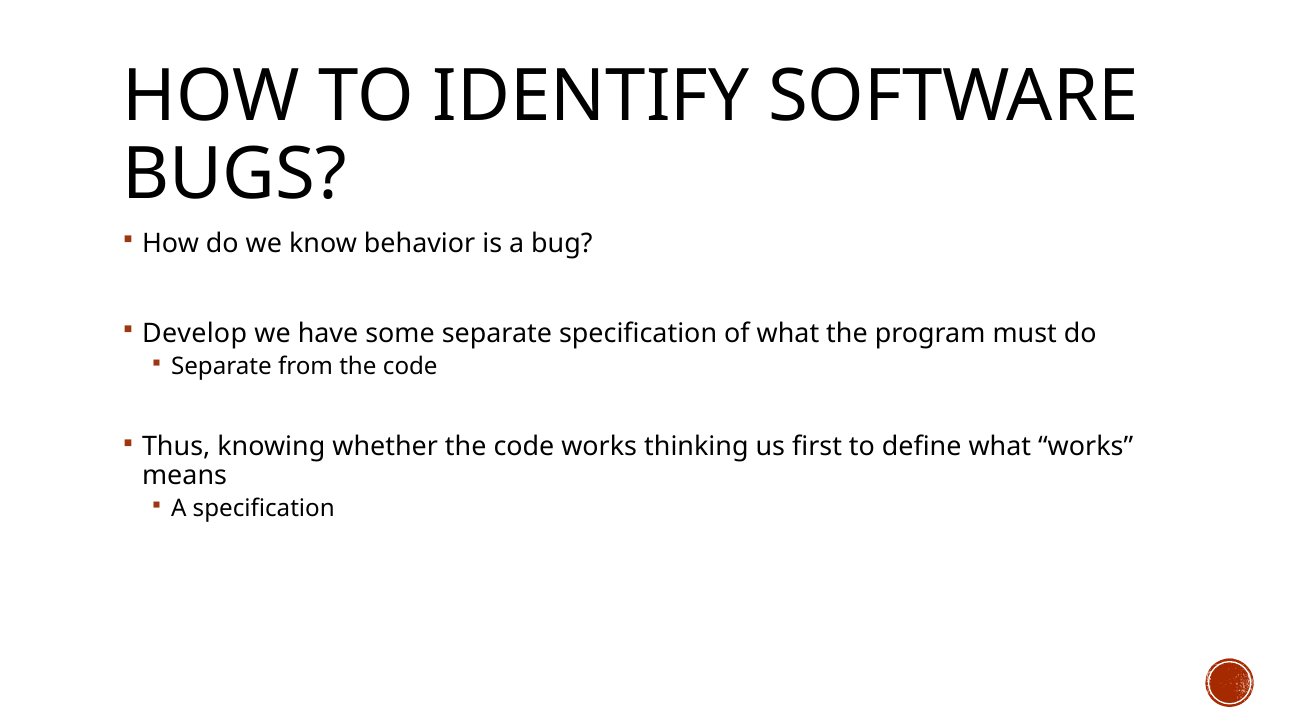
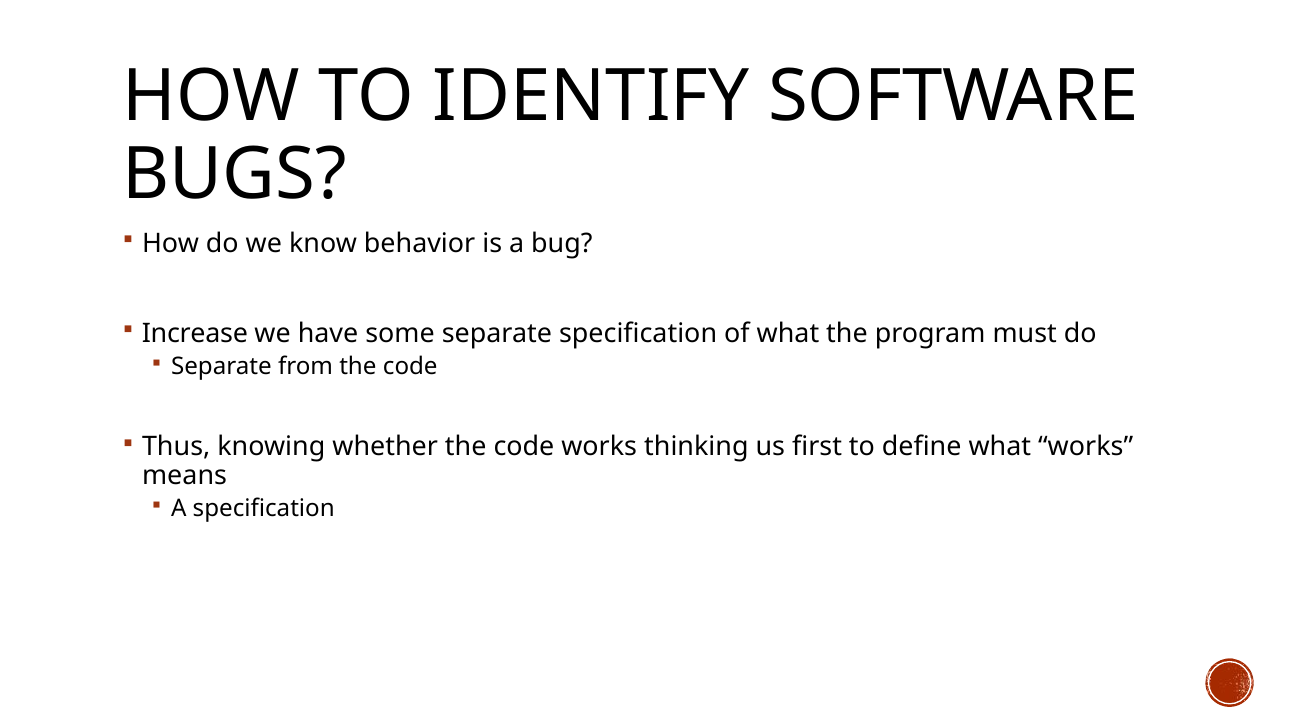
Develop: Develop -> Increase
